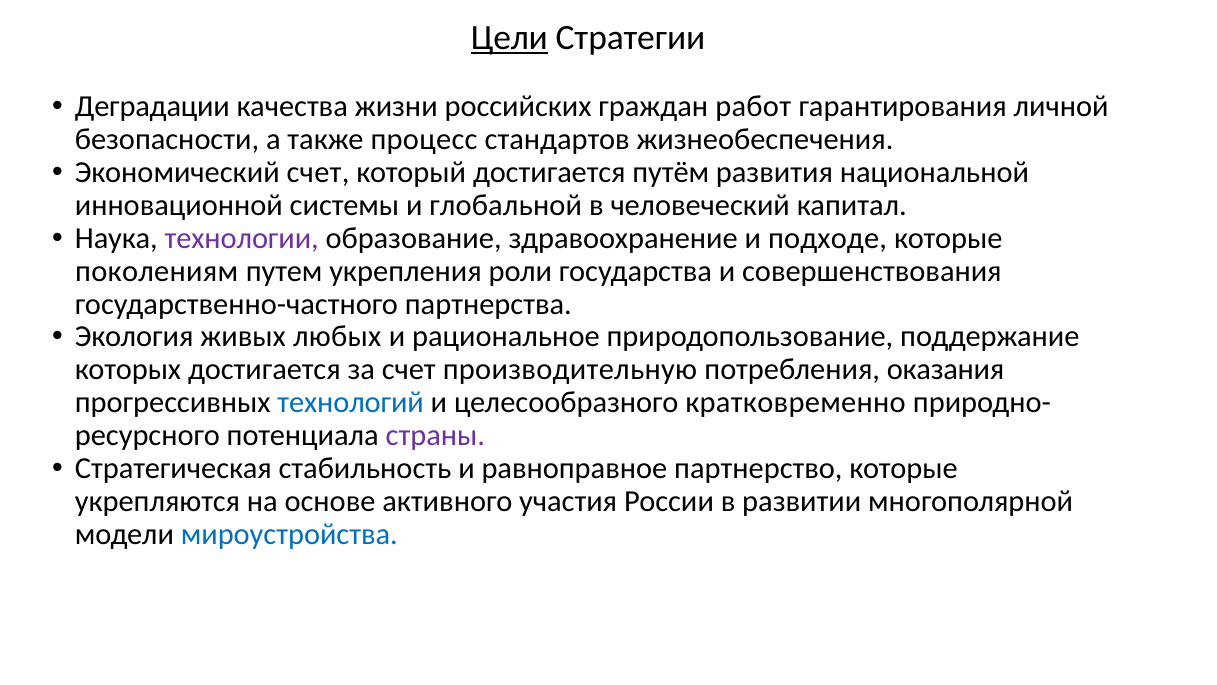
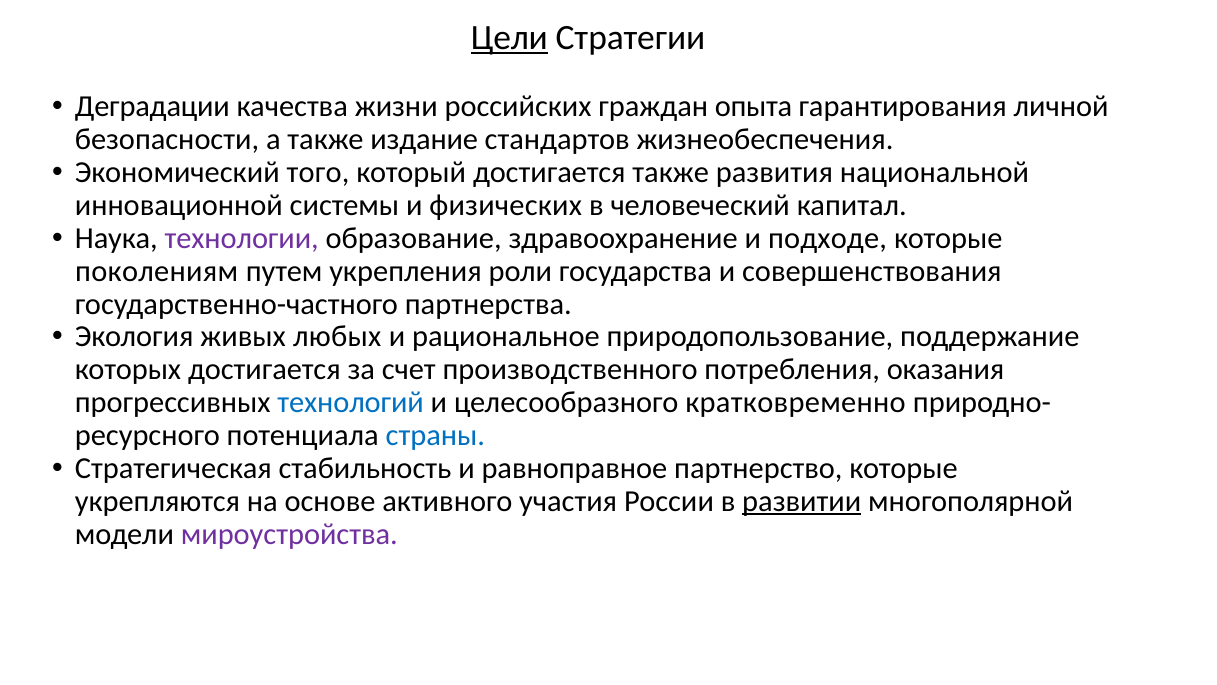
работ: работ -> опыта
процесс: процесс -> издание
Экономический счет: счет -> того
достигается путём: путём -> также
глобальной: глобальной -> физических
производительную: производительную -> производственного
страны colour: purple -> blue
развитии underline: none -> present
мироустройства colour: blue -> purple
